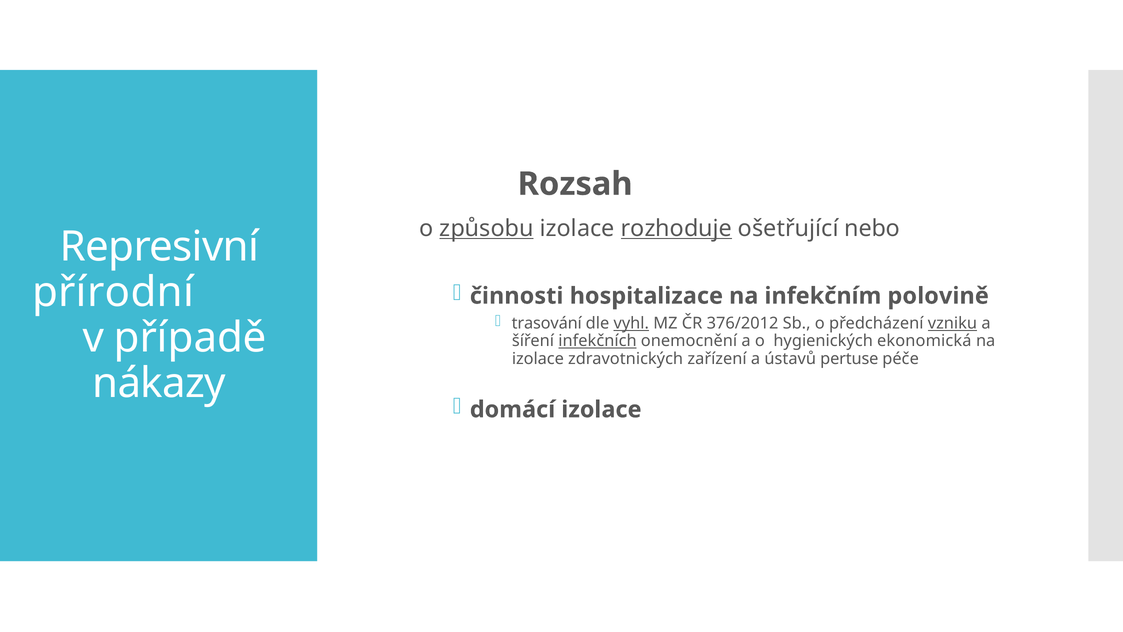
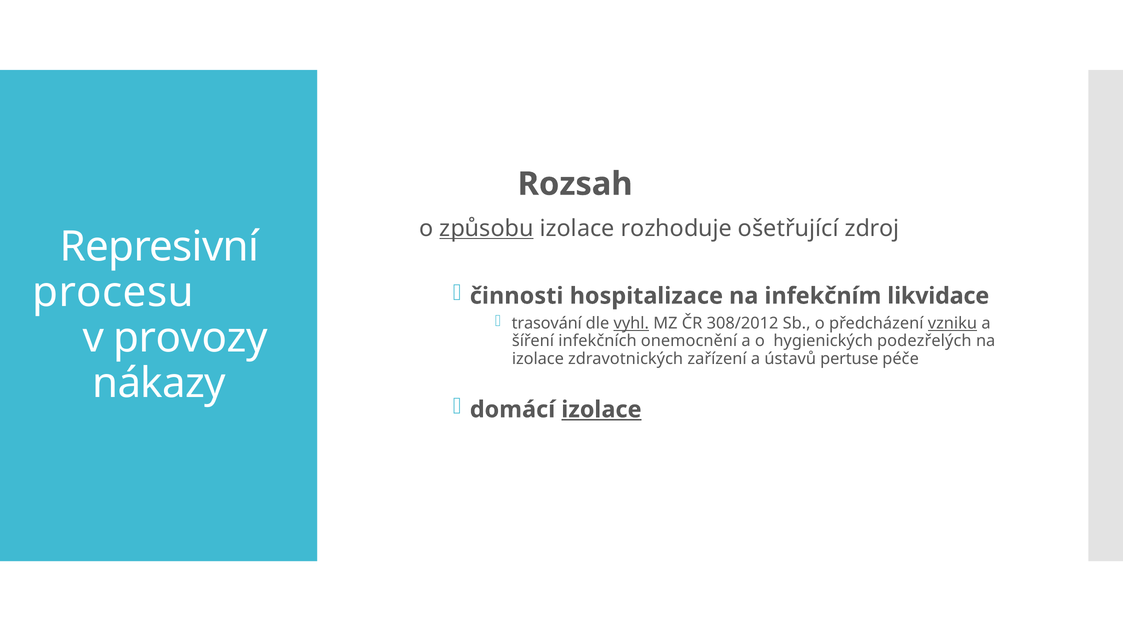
rozhoduje underline: present -> none
nebo: nebo -> zdroj
přírodní: přírodní -> procesu
polovině: polovině -> likvidace
376/2012: 376/2012 -> 308/2012
případě: případě -> provozy
infekčních underline: present -> none
ekonomická: ekonomická -> podezřelých
izolace at (601, 409) underline: none -> present
